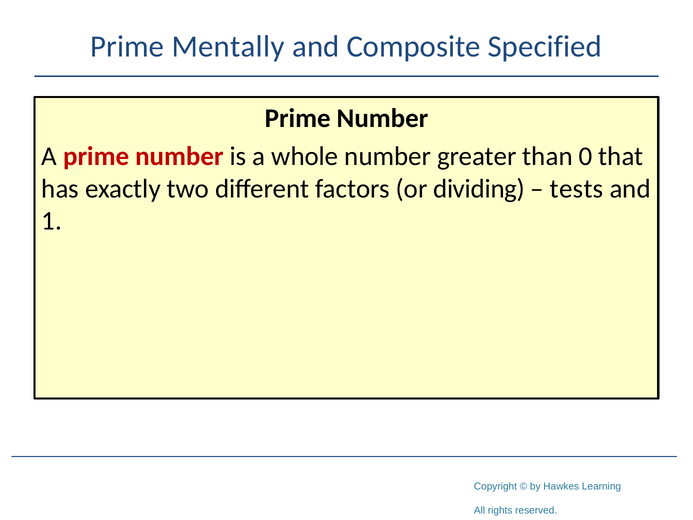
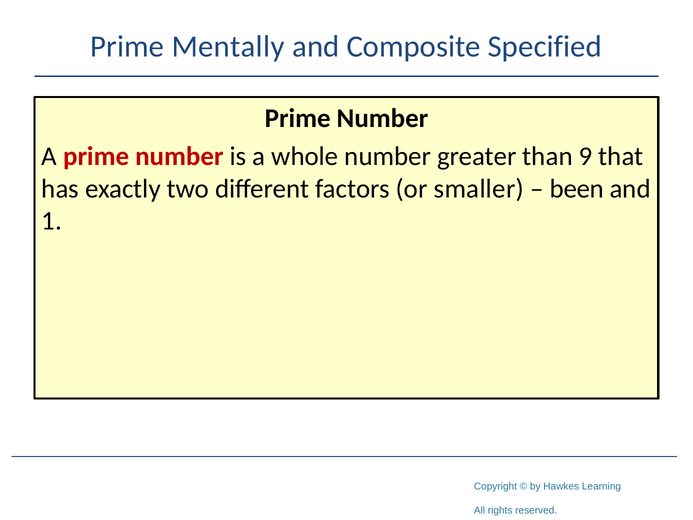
0: 0 -> 9
dividing: dividing -> smaller
tests: tests -> been
